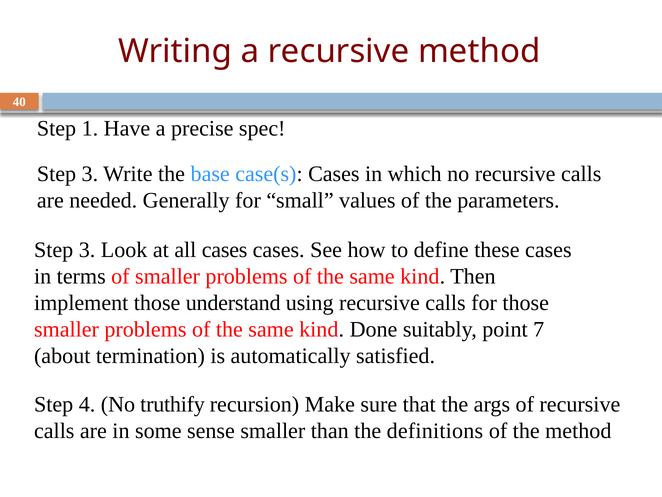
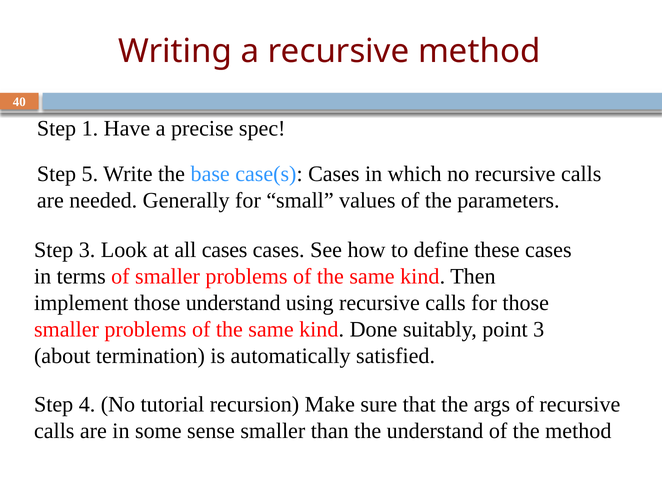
3 at (90, 174): 3 -> 5
point 7: 7 -> 3
truthify: truthify -> tutorial
the definitions: definitions -> understand
